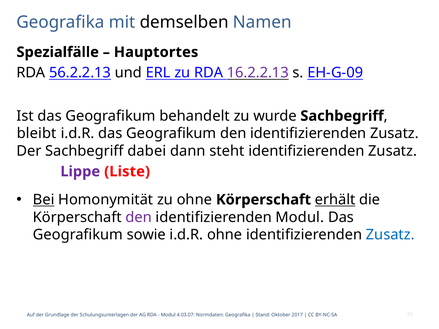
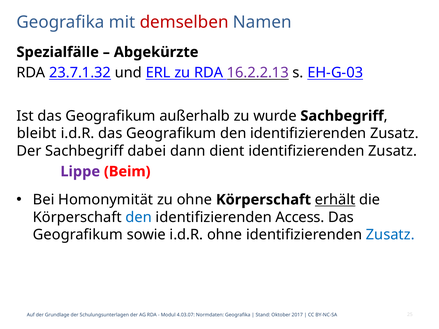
demselben colour: black -> red
Hauptortes: Hauptortes -> Abgekürzte
56.2.2.13: 56.2.2.13 -> 23.7.1.32
EH-G-09: EH-G-09 -> EH-G-03
behandelt: behandelt -> außerhalb
steht: steht -> dient
Liste: Liste -> Beim
Bei underline: present -> none
den at (139, 217) colour: purple -> blue
identifizierenden Modul: Modul -> Access
